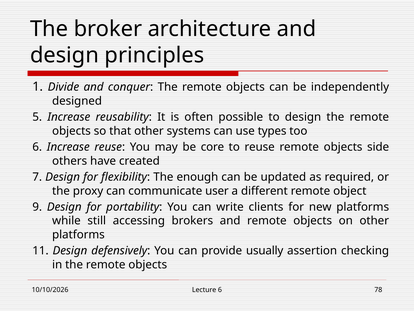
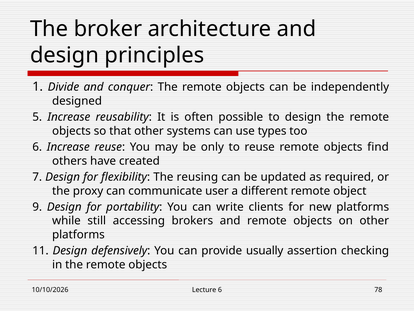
core: core -> only
side: side -> find
enough: enough -> reusing
